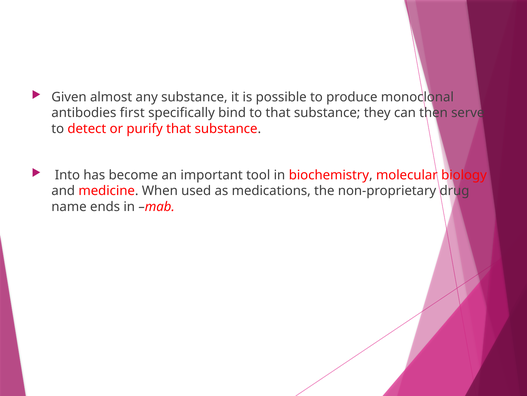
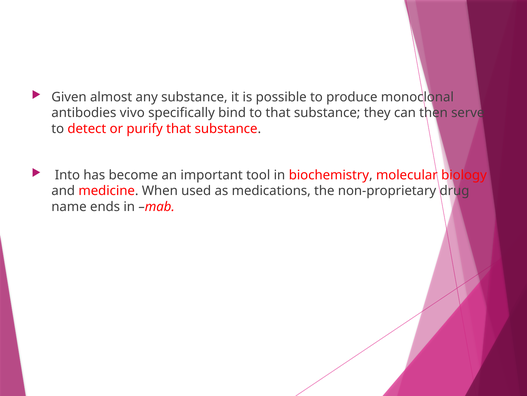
first: first -> vivo
